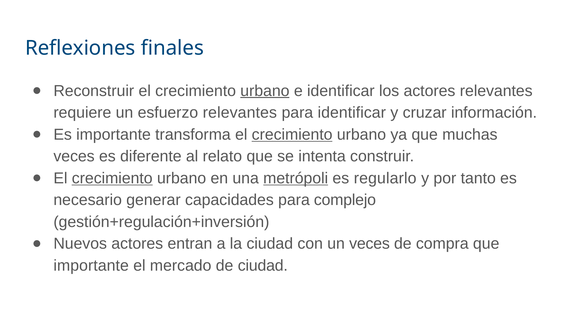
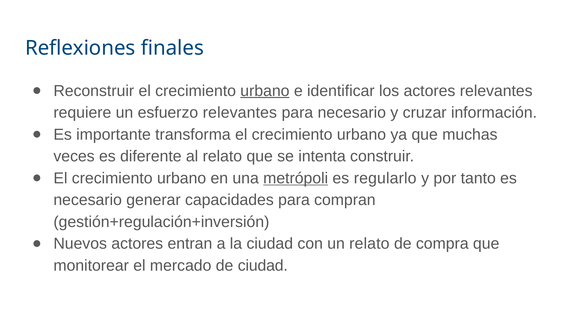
para identificar: identificar -> necesario
crecimiento at (292, 134) underline: present -> none
crecimiento at (112, 178) underline: present -> none
complejo: complejo -> compran
un veces: veces -> relato
importante at (91, 265): importante -> monitorear
